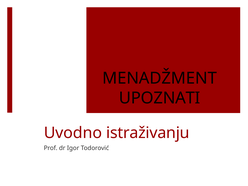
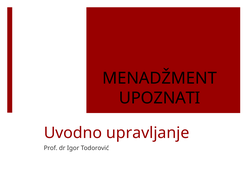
istraživanju: istraživanju -> upravljanje
